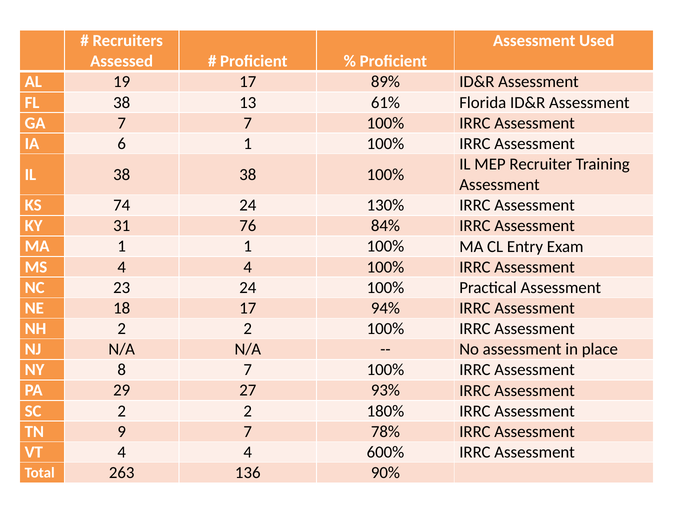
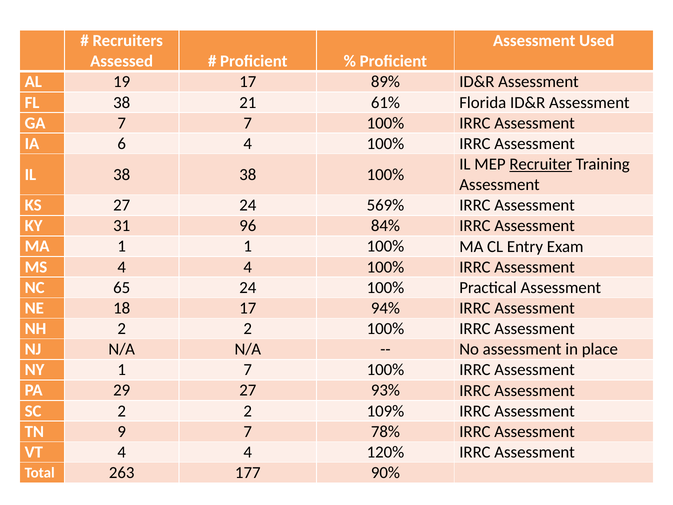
13: 13 -> 21
6 1: 1 -> 4
Recruiter underline: none -> present
KS 74: 74 -> 27
130%: 130% -> 569%
76: 76 -> 96
23: 23 -> 65
NY 8: 8 -> 1
180%: 180% -> 109%
600%: 600% -> 120%
136: 136 -> 177
